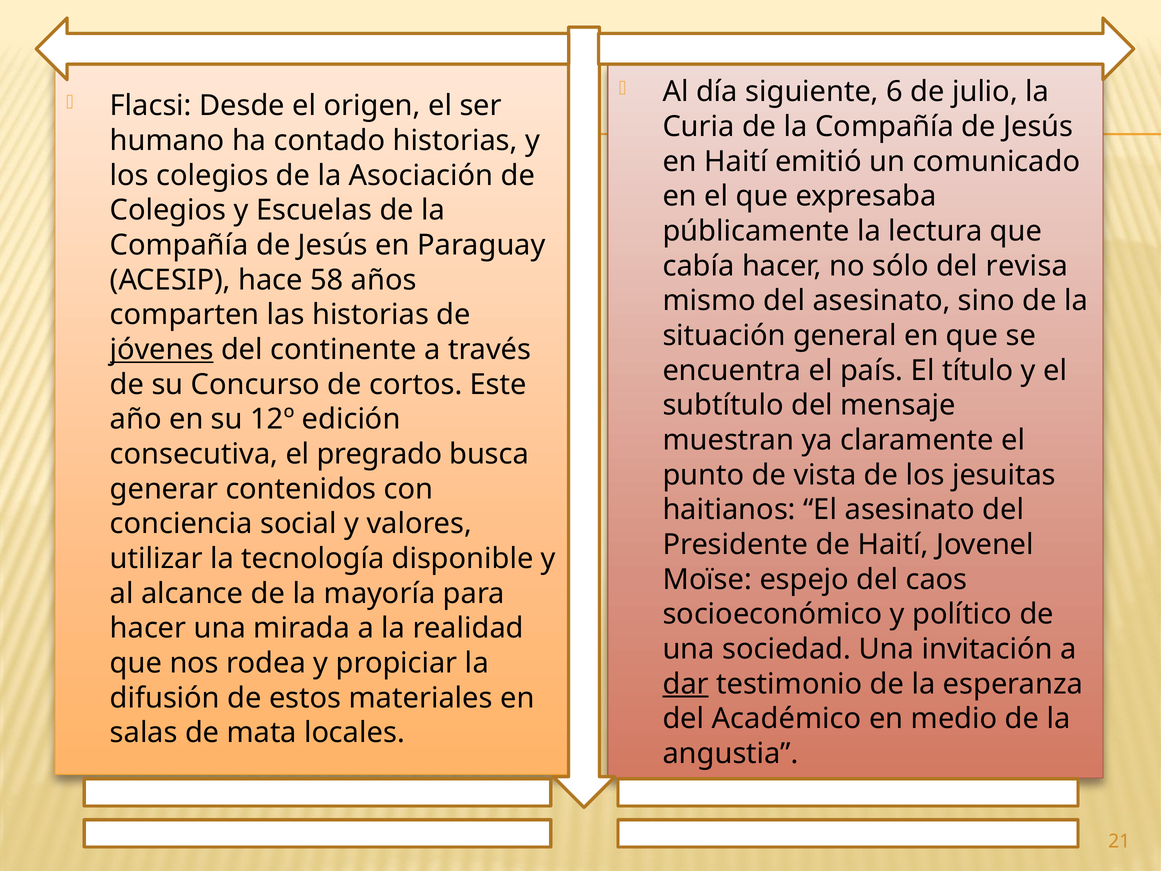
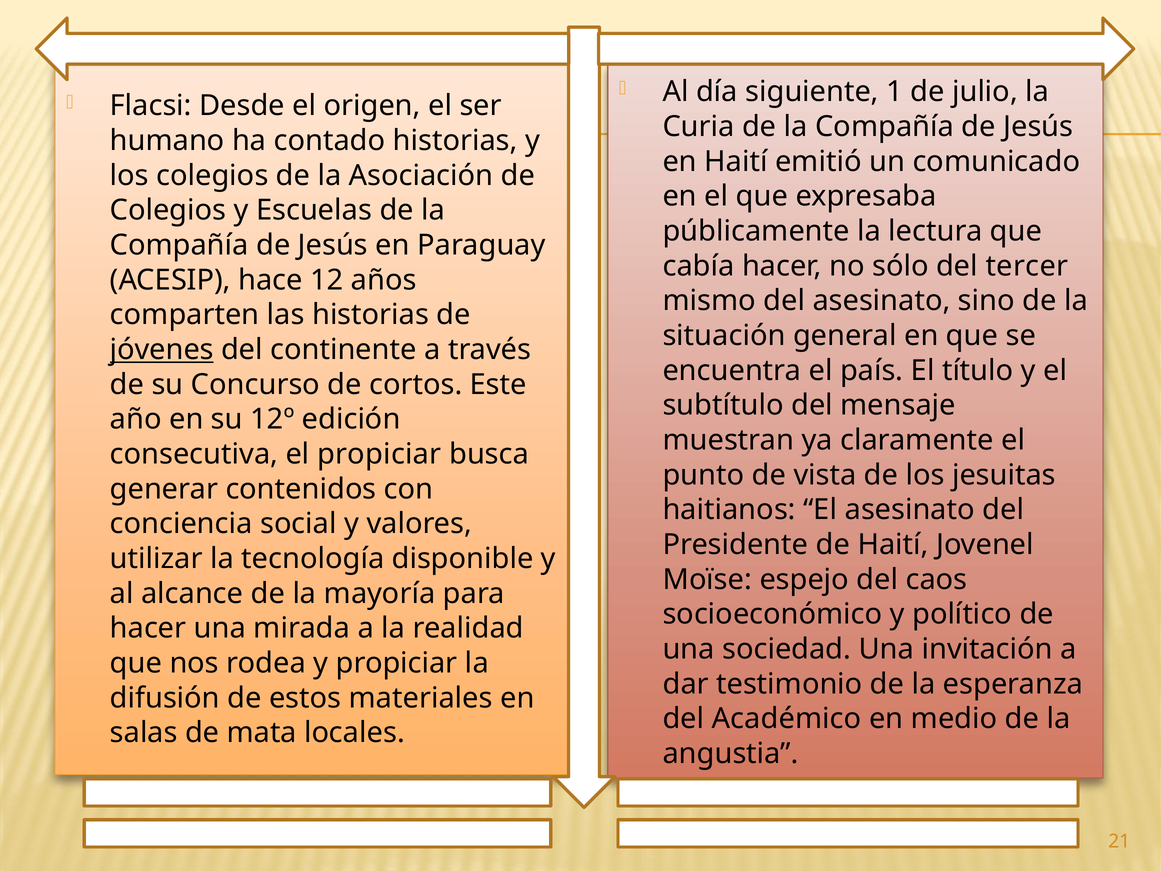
6: 6 -> 1
revisa: revisa -> tercer
58: 58 -> 12
el pregrado: pregrado -> propiciar
dar underline: present -> none
